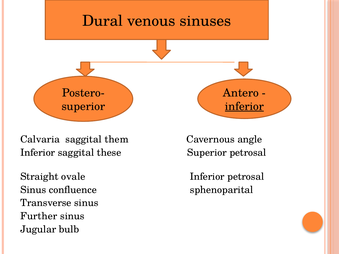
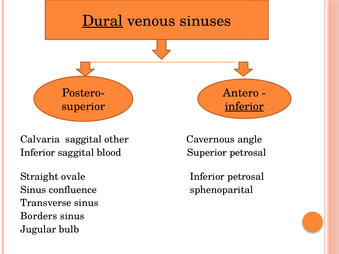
Dural underline: none -> present
them: them -> other
these: these -> blood
Further: Further -> Borders
